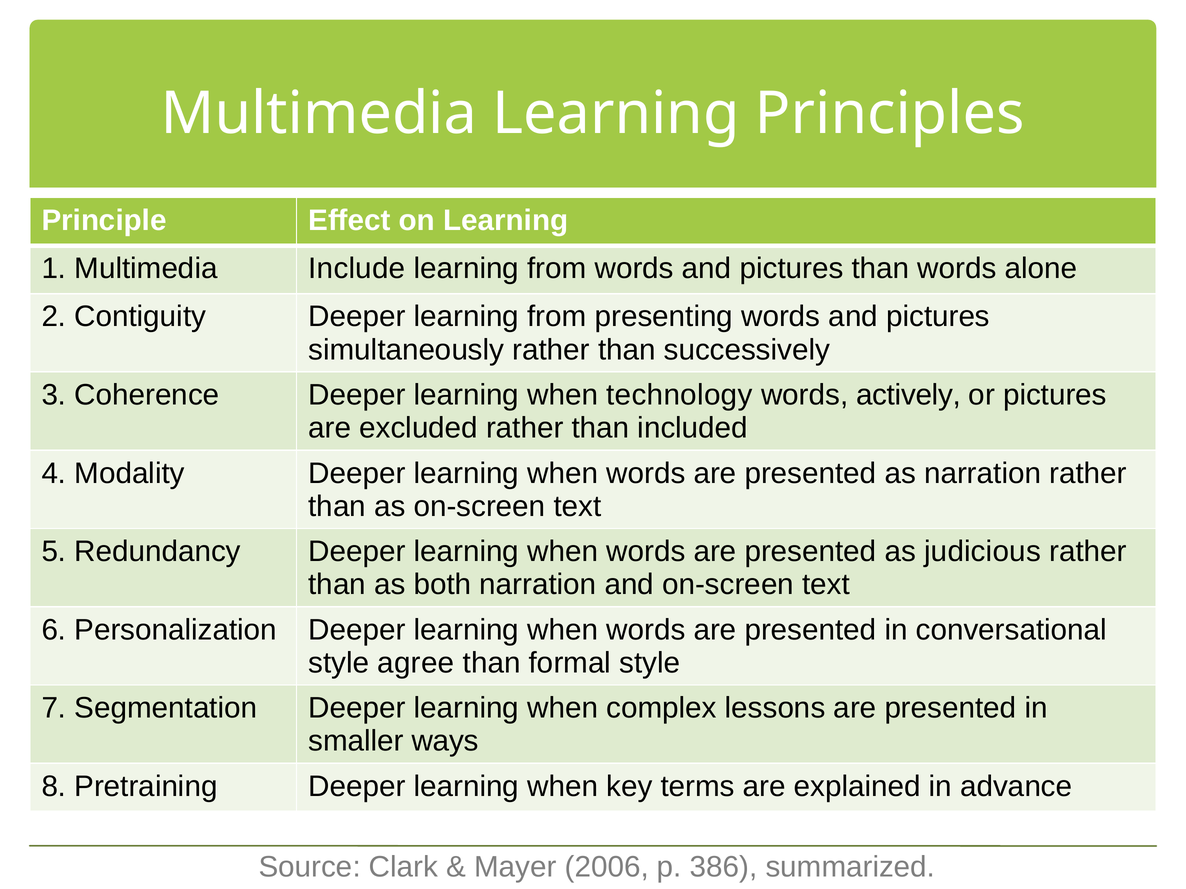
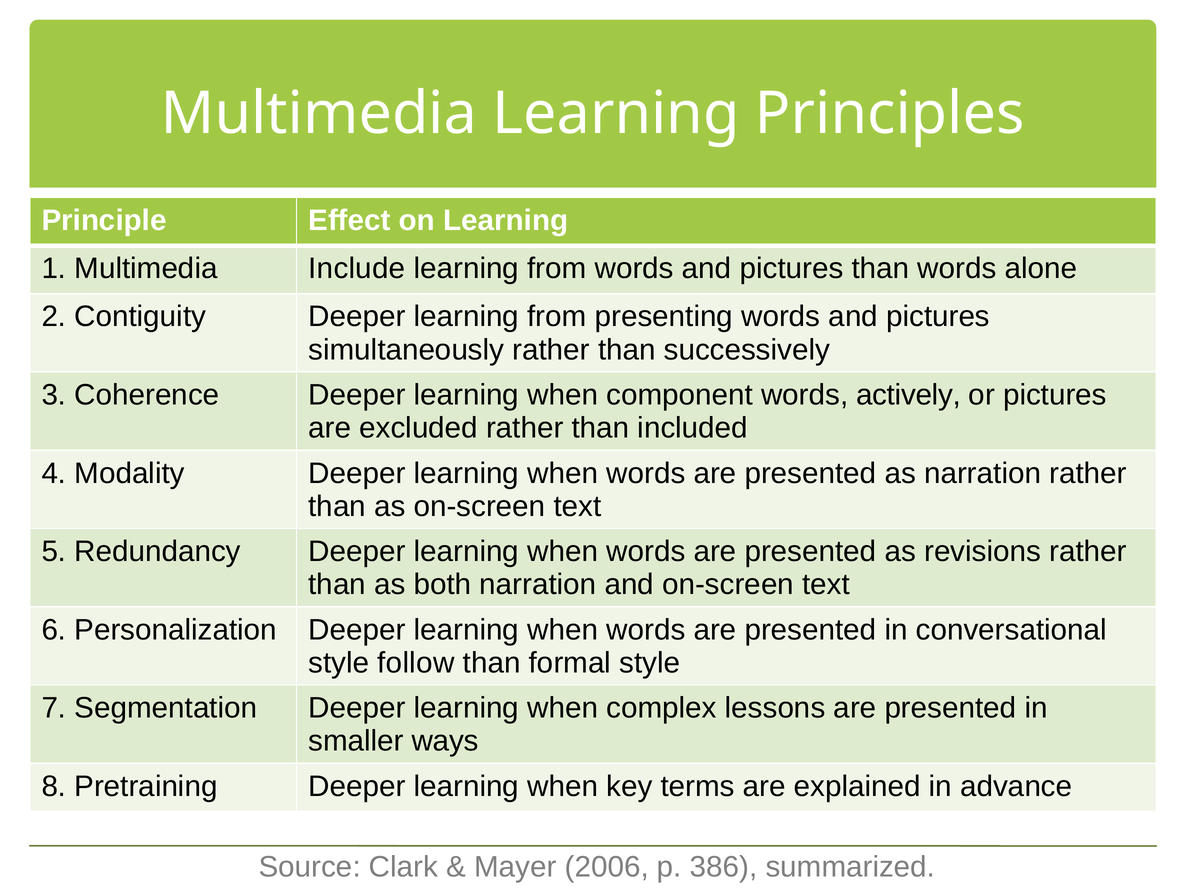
technology: technology -> component
judicious: judicious -> revisions
agree: agree -> follow
